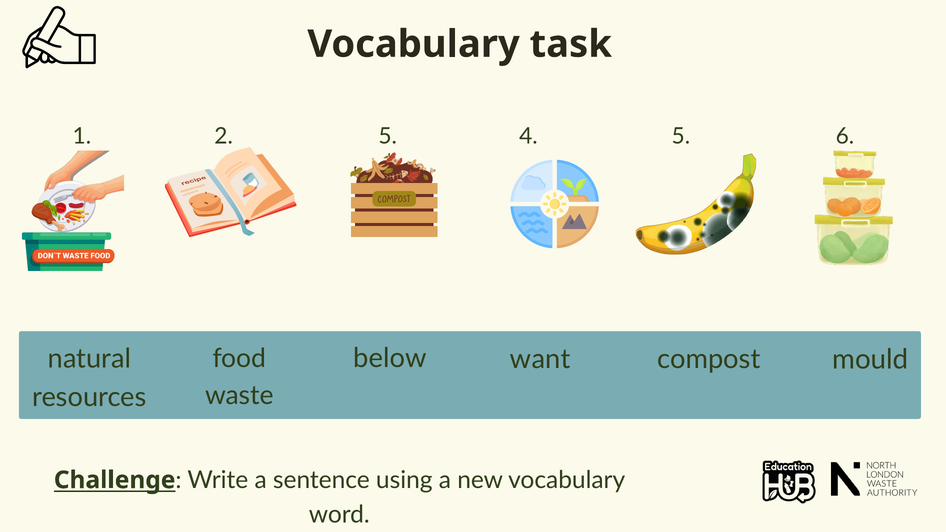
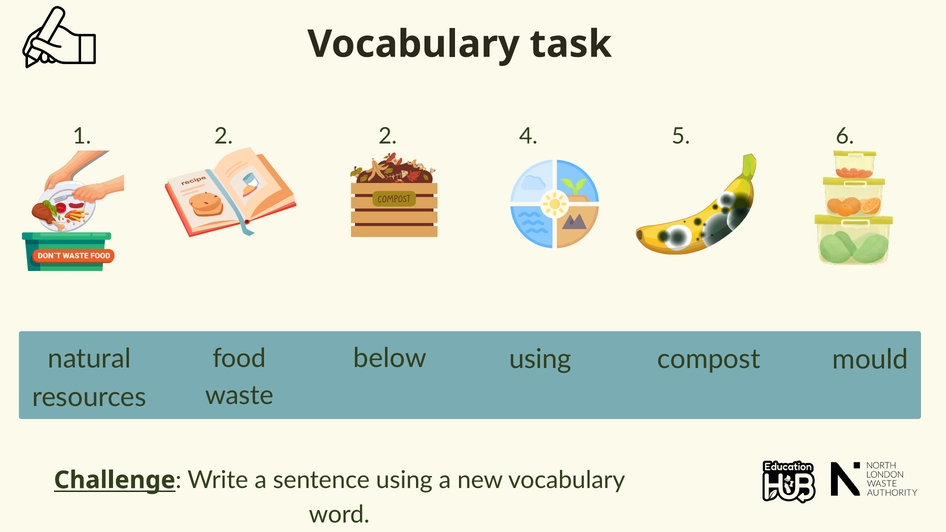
5 at (388, 136): 5 -> 2
want at (540, 359): want -> using
